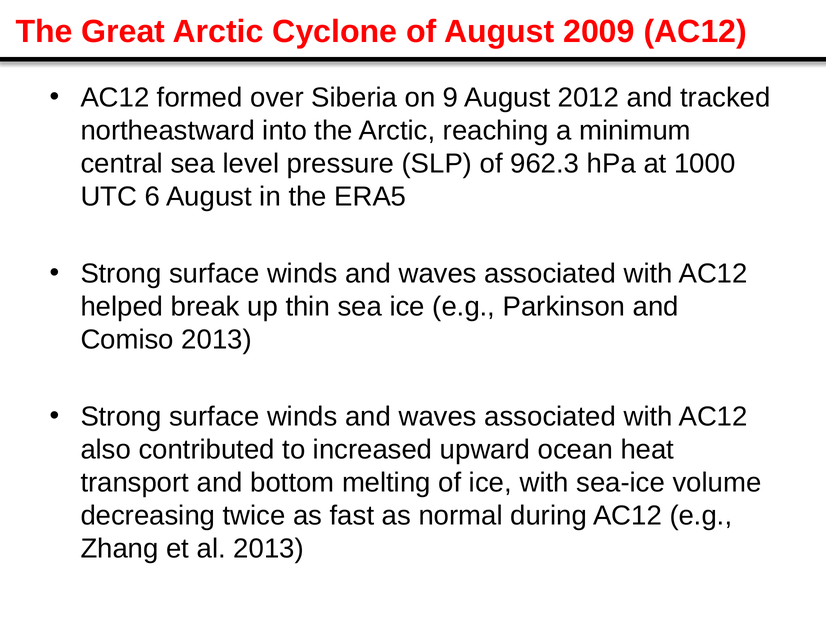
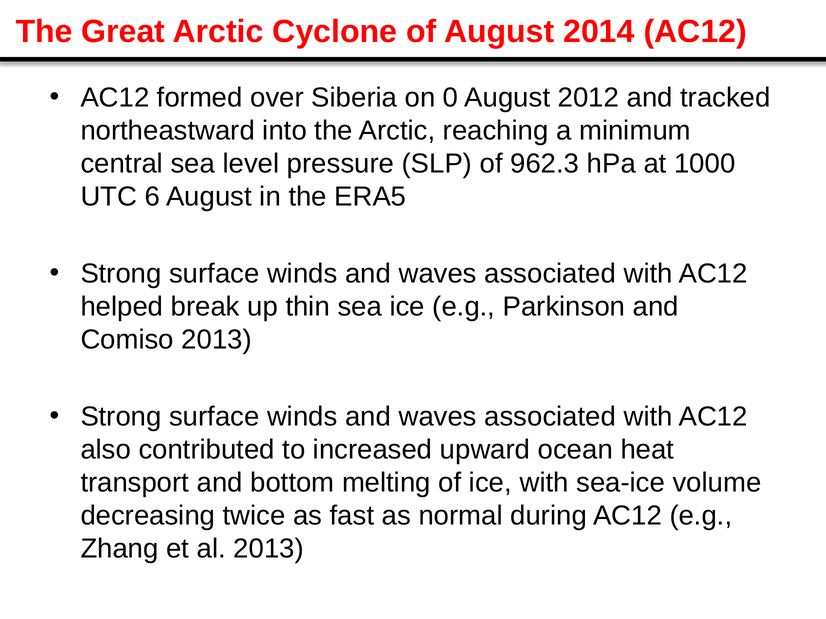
2009: 2009 -> 2014
9: 9 -> 0
